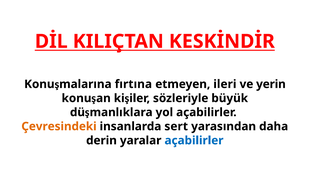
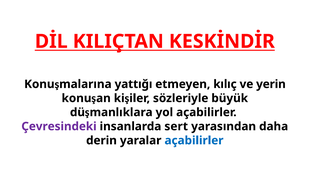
fırtına: fırtına -> yattığı
ileri: ileri -> kılıç
Çevresindeki colour: orange -> purple
